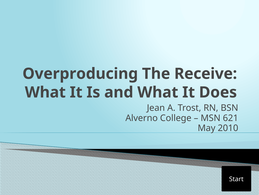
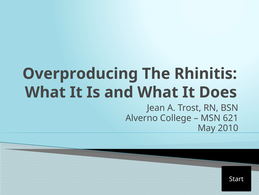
Receive: Receive -> Rhinitis
